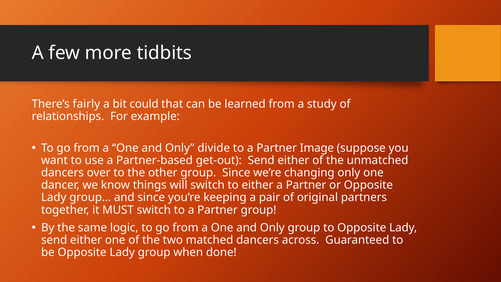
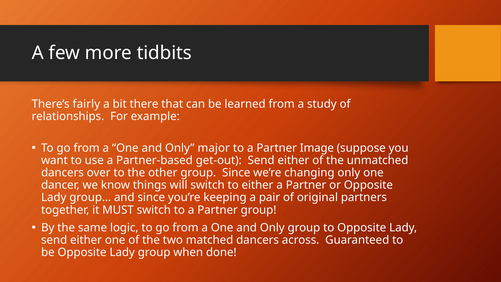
could: could -> there
divide: divide -> major
